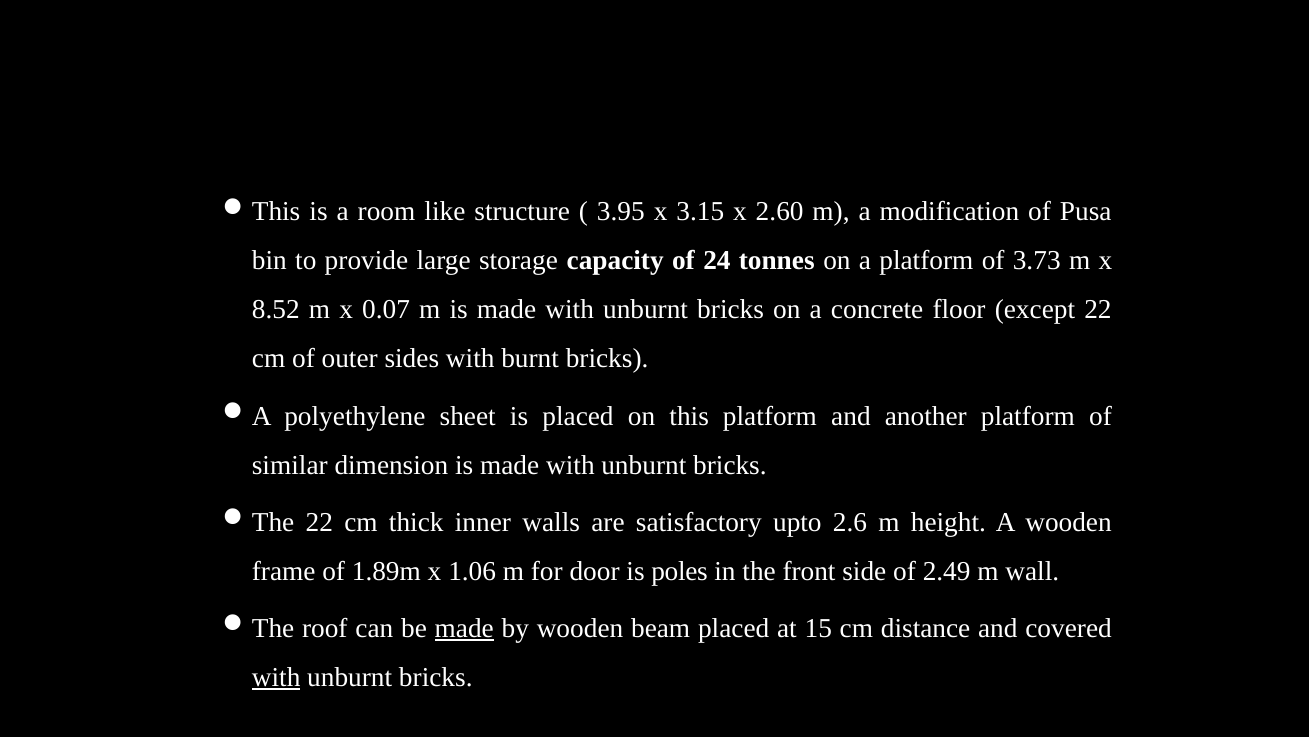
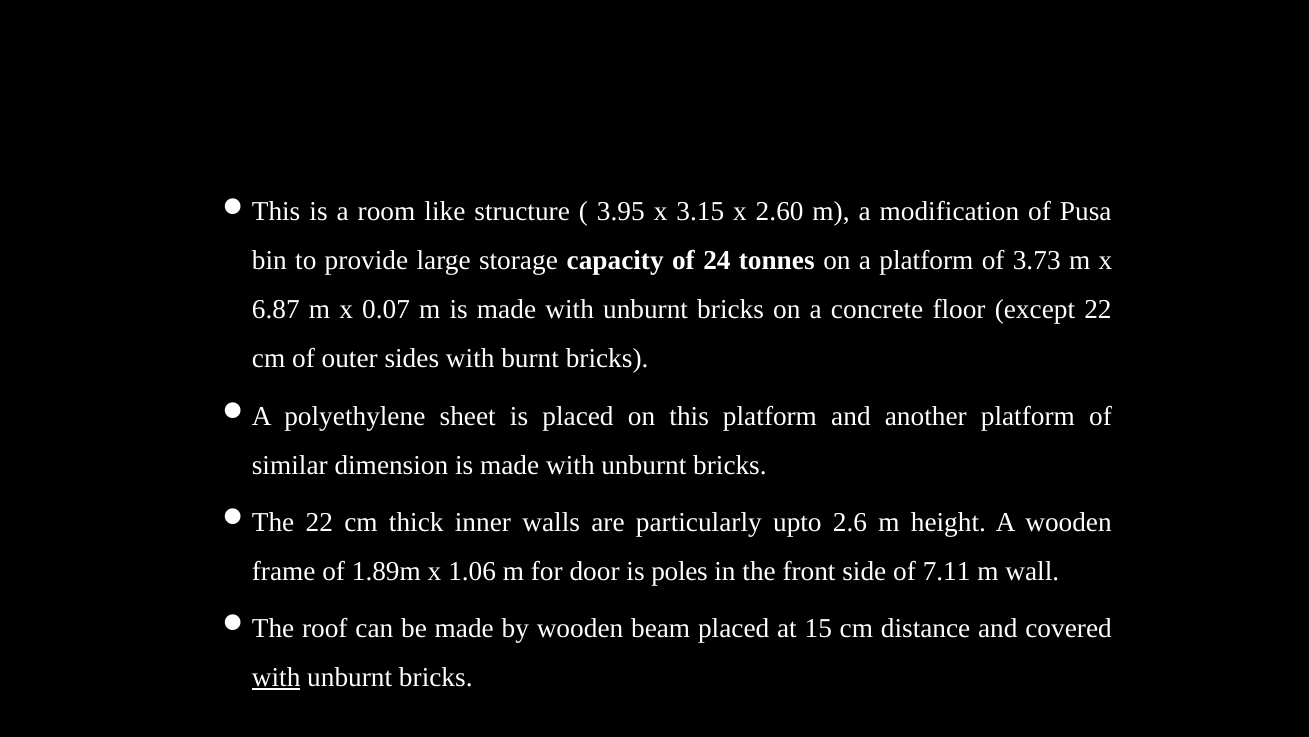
8.52: 8.52 -> 6.87
satisfactory: satisfactory -> particularly
2.49: 2.49 -> 7.11
made at (464, 628) underline: present -> none
